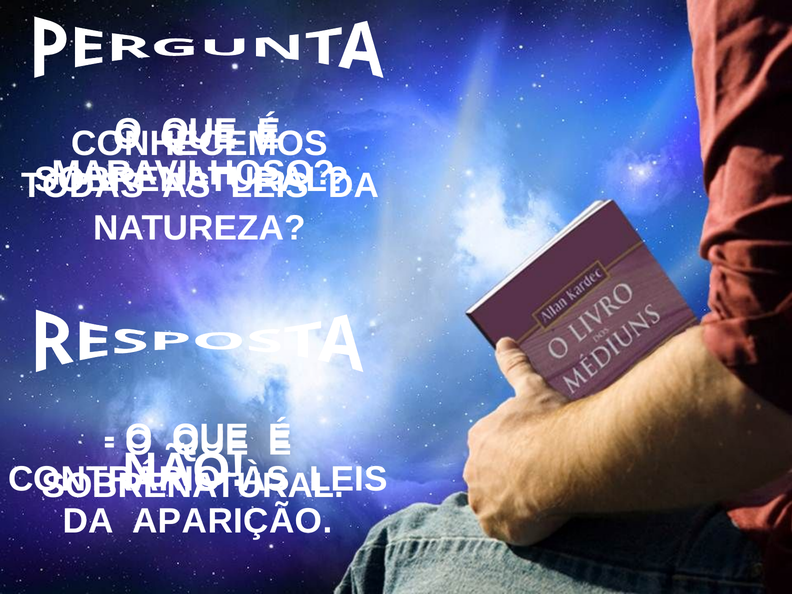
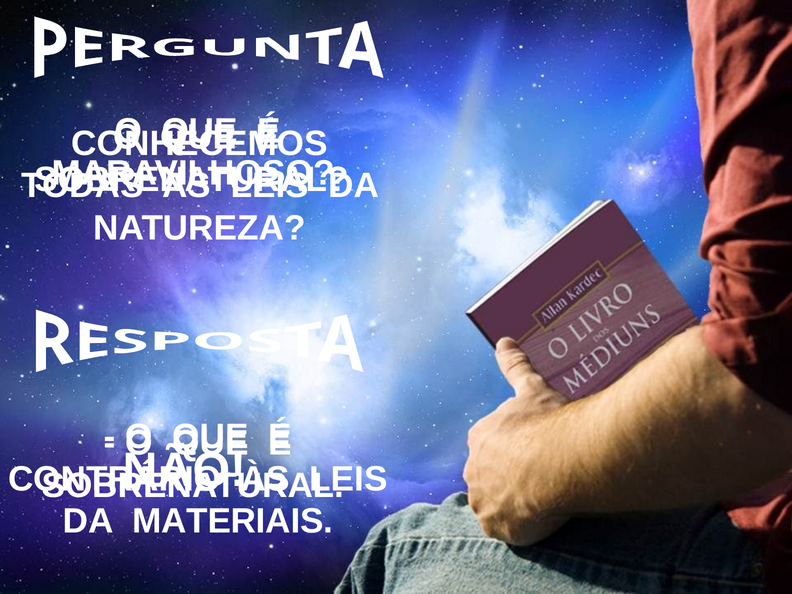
APARIÇÃO: APARIÇÃO -> MATERIAIS
